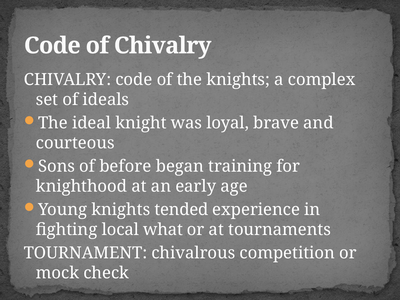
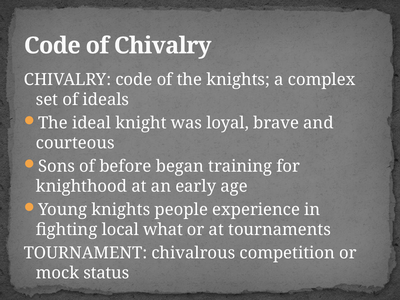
tended: tended -> people
check: check -> status
